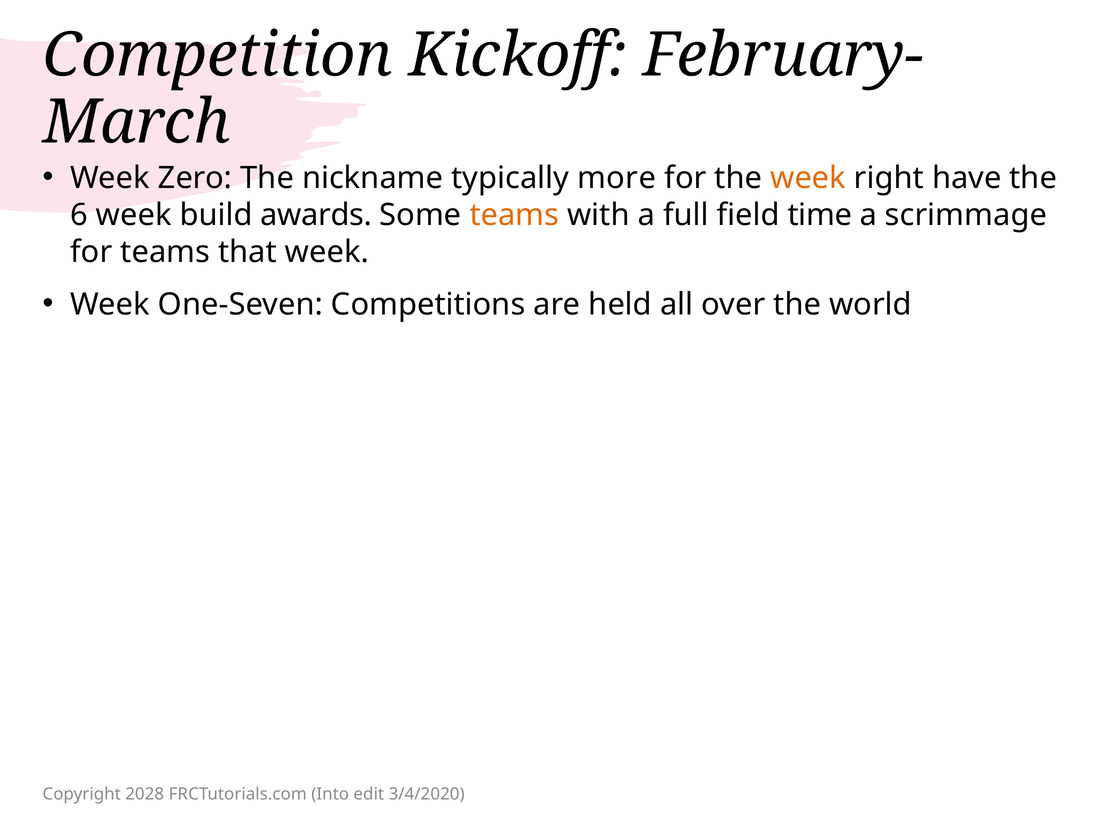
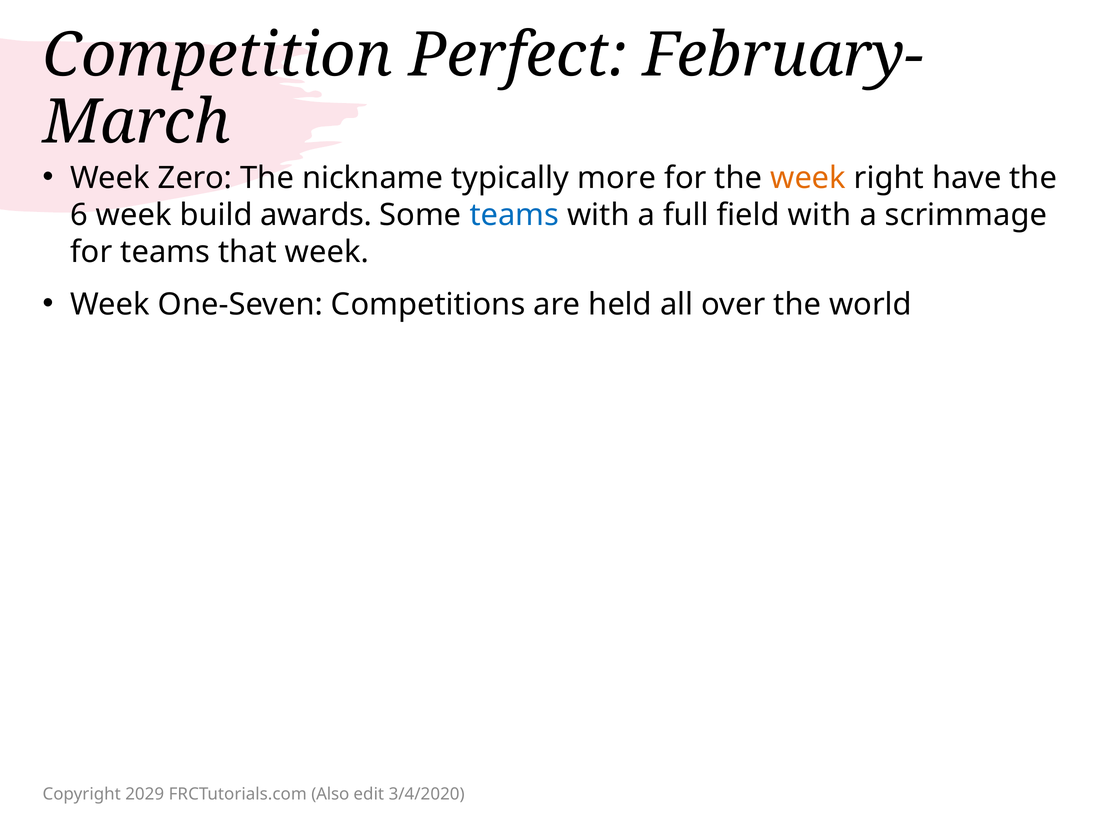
Kickoff: Kickoff -> Perfect
teams at (514, 215) colour: orange -> blue
field time: time -> with
2028: 2028 -> 2029
Into: Into -> Also
